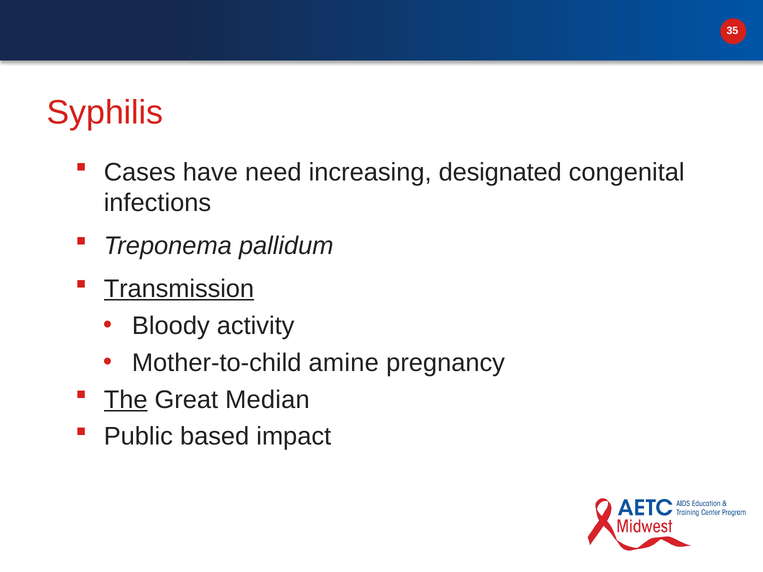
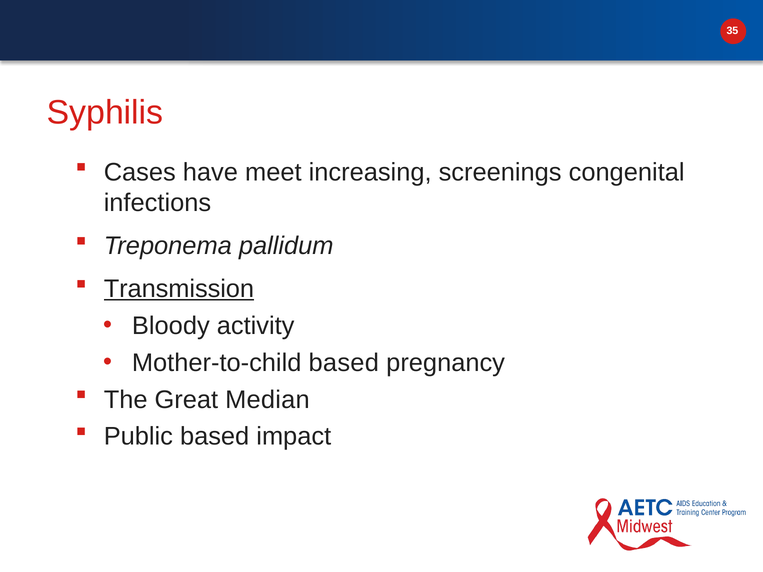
need: need -> meet
designated: designated -> screenings
Mother-to-child amine: amine -> based
The underline: present -> none
